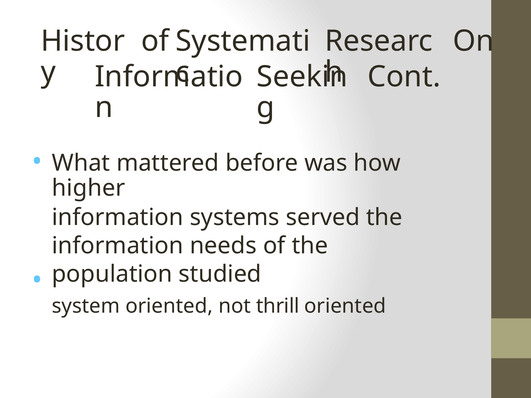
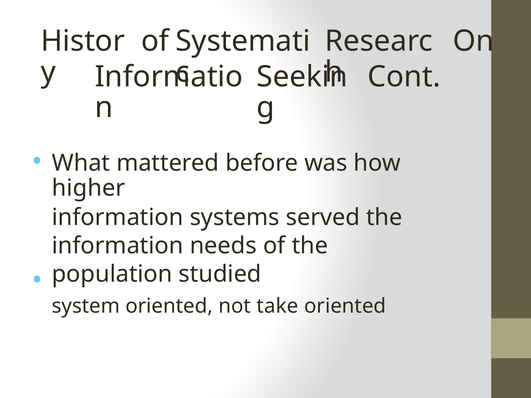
thrill: thrill -> take
